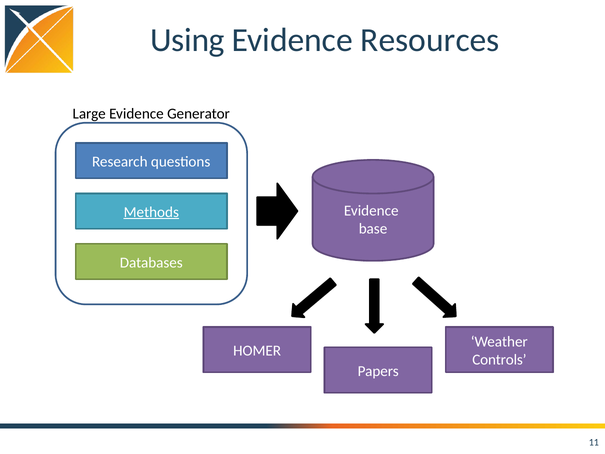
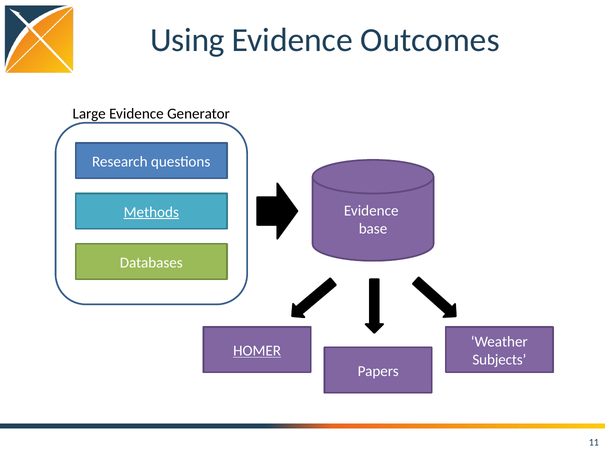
Resources: Resources -> Outcomes
HOMER underline: none -> present
Controls: Controls -> Subjects
